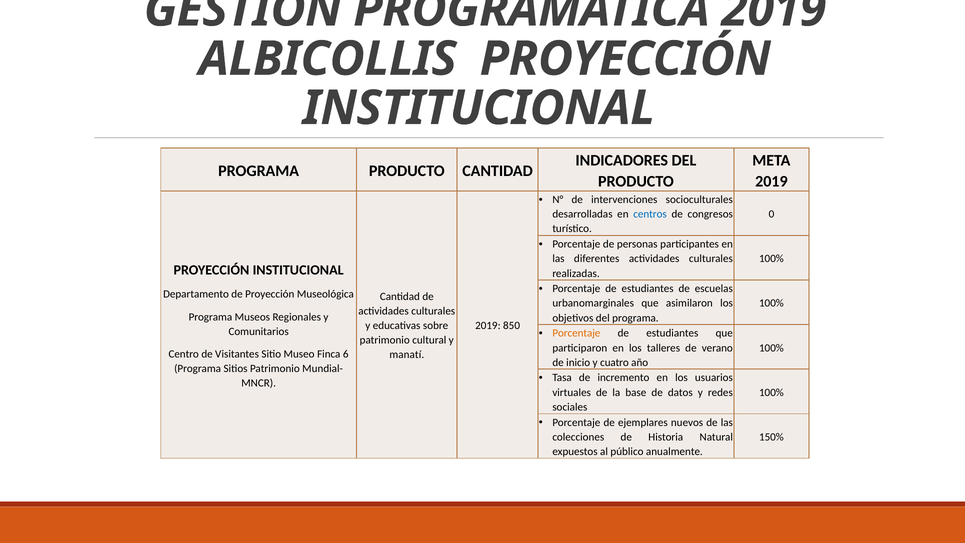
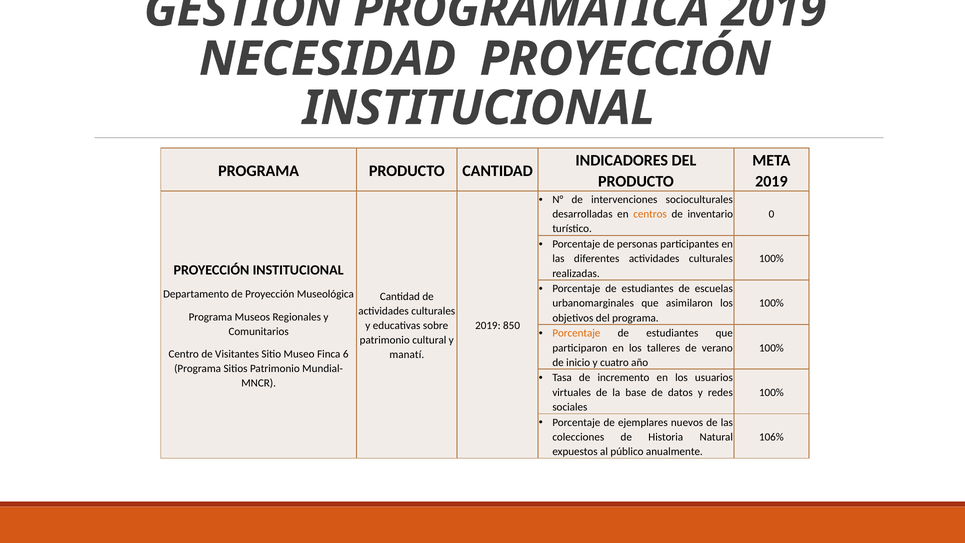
ALBICOLLIS: ALBICOLLIS -> NECESIDAD
centros colour: blue -> orange
congresos: congresos -> inventario
150%: 150% -> 106%
